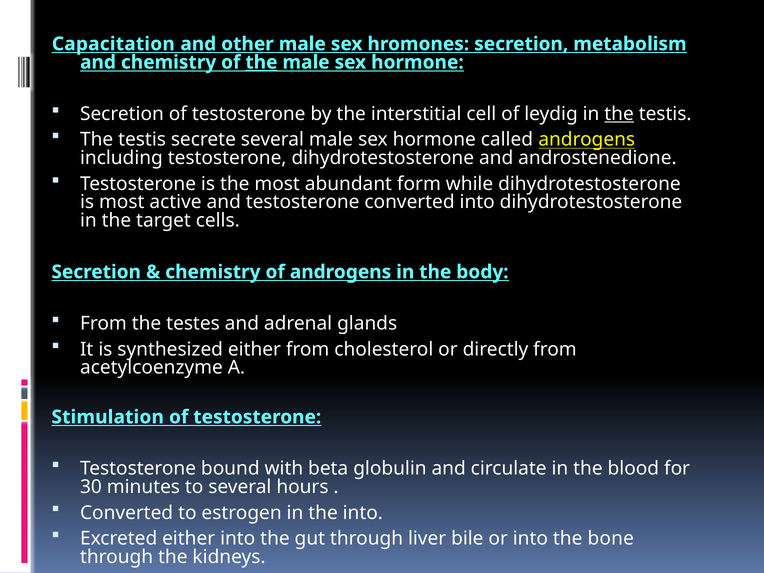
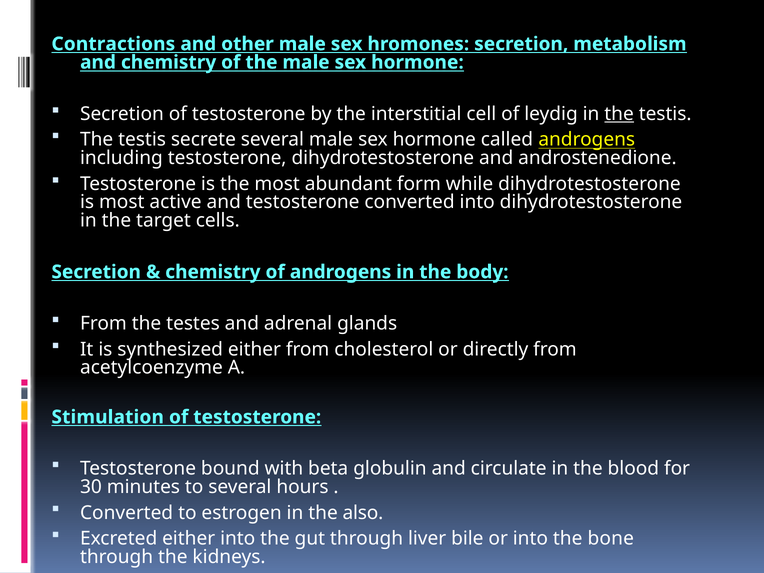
Capacitation: Capacitation -> Contractions
the at (261, 62) underline: present -> none
the into: into -> also
